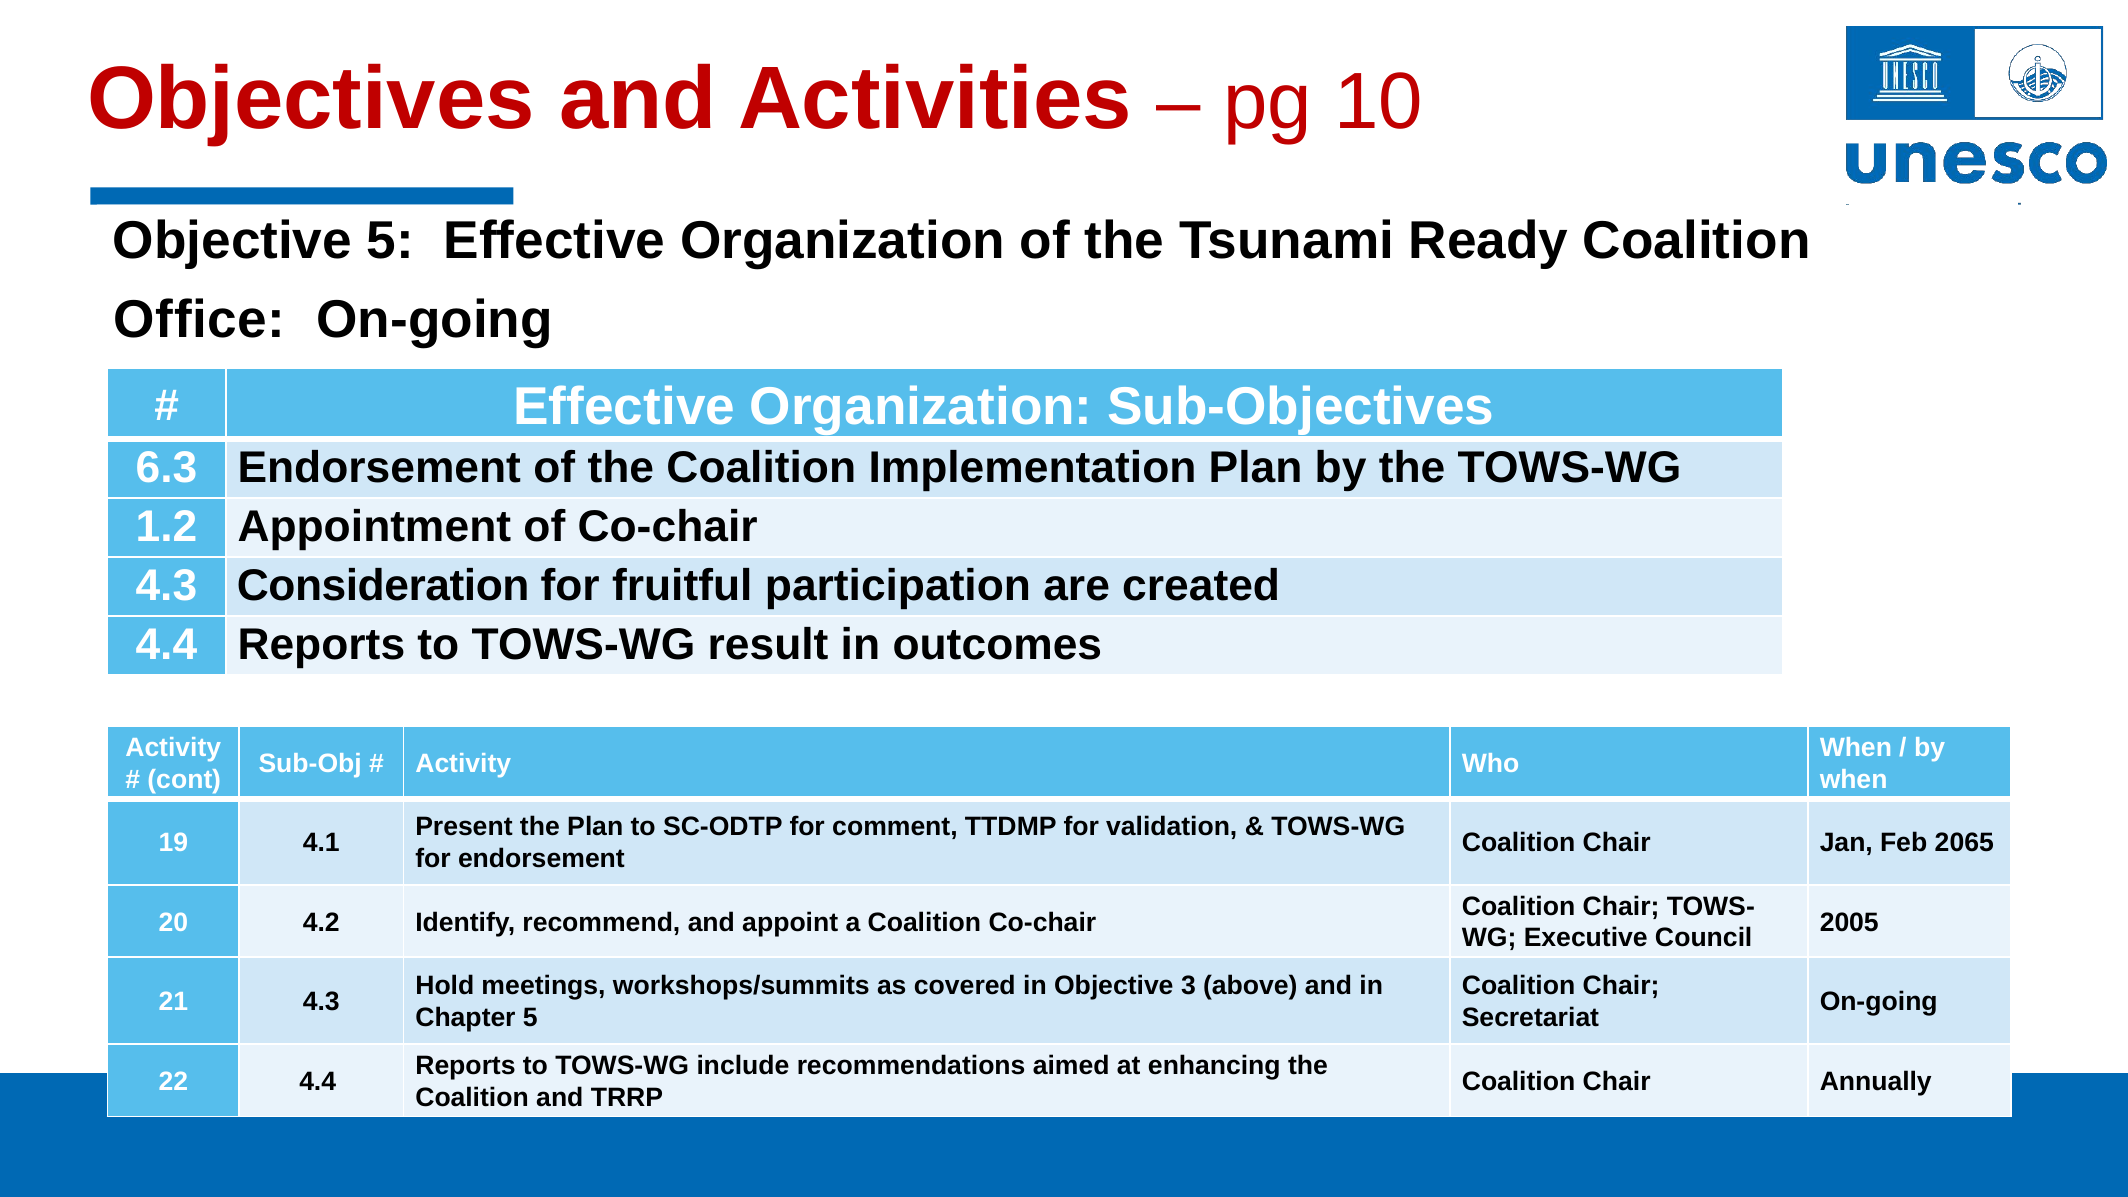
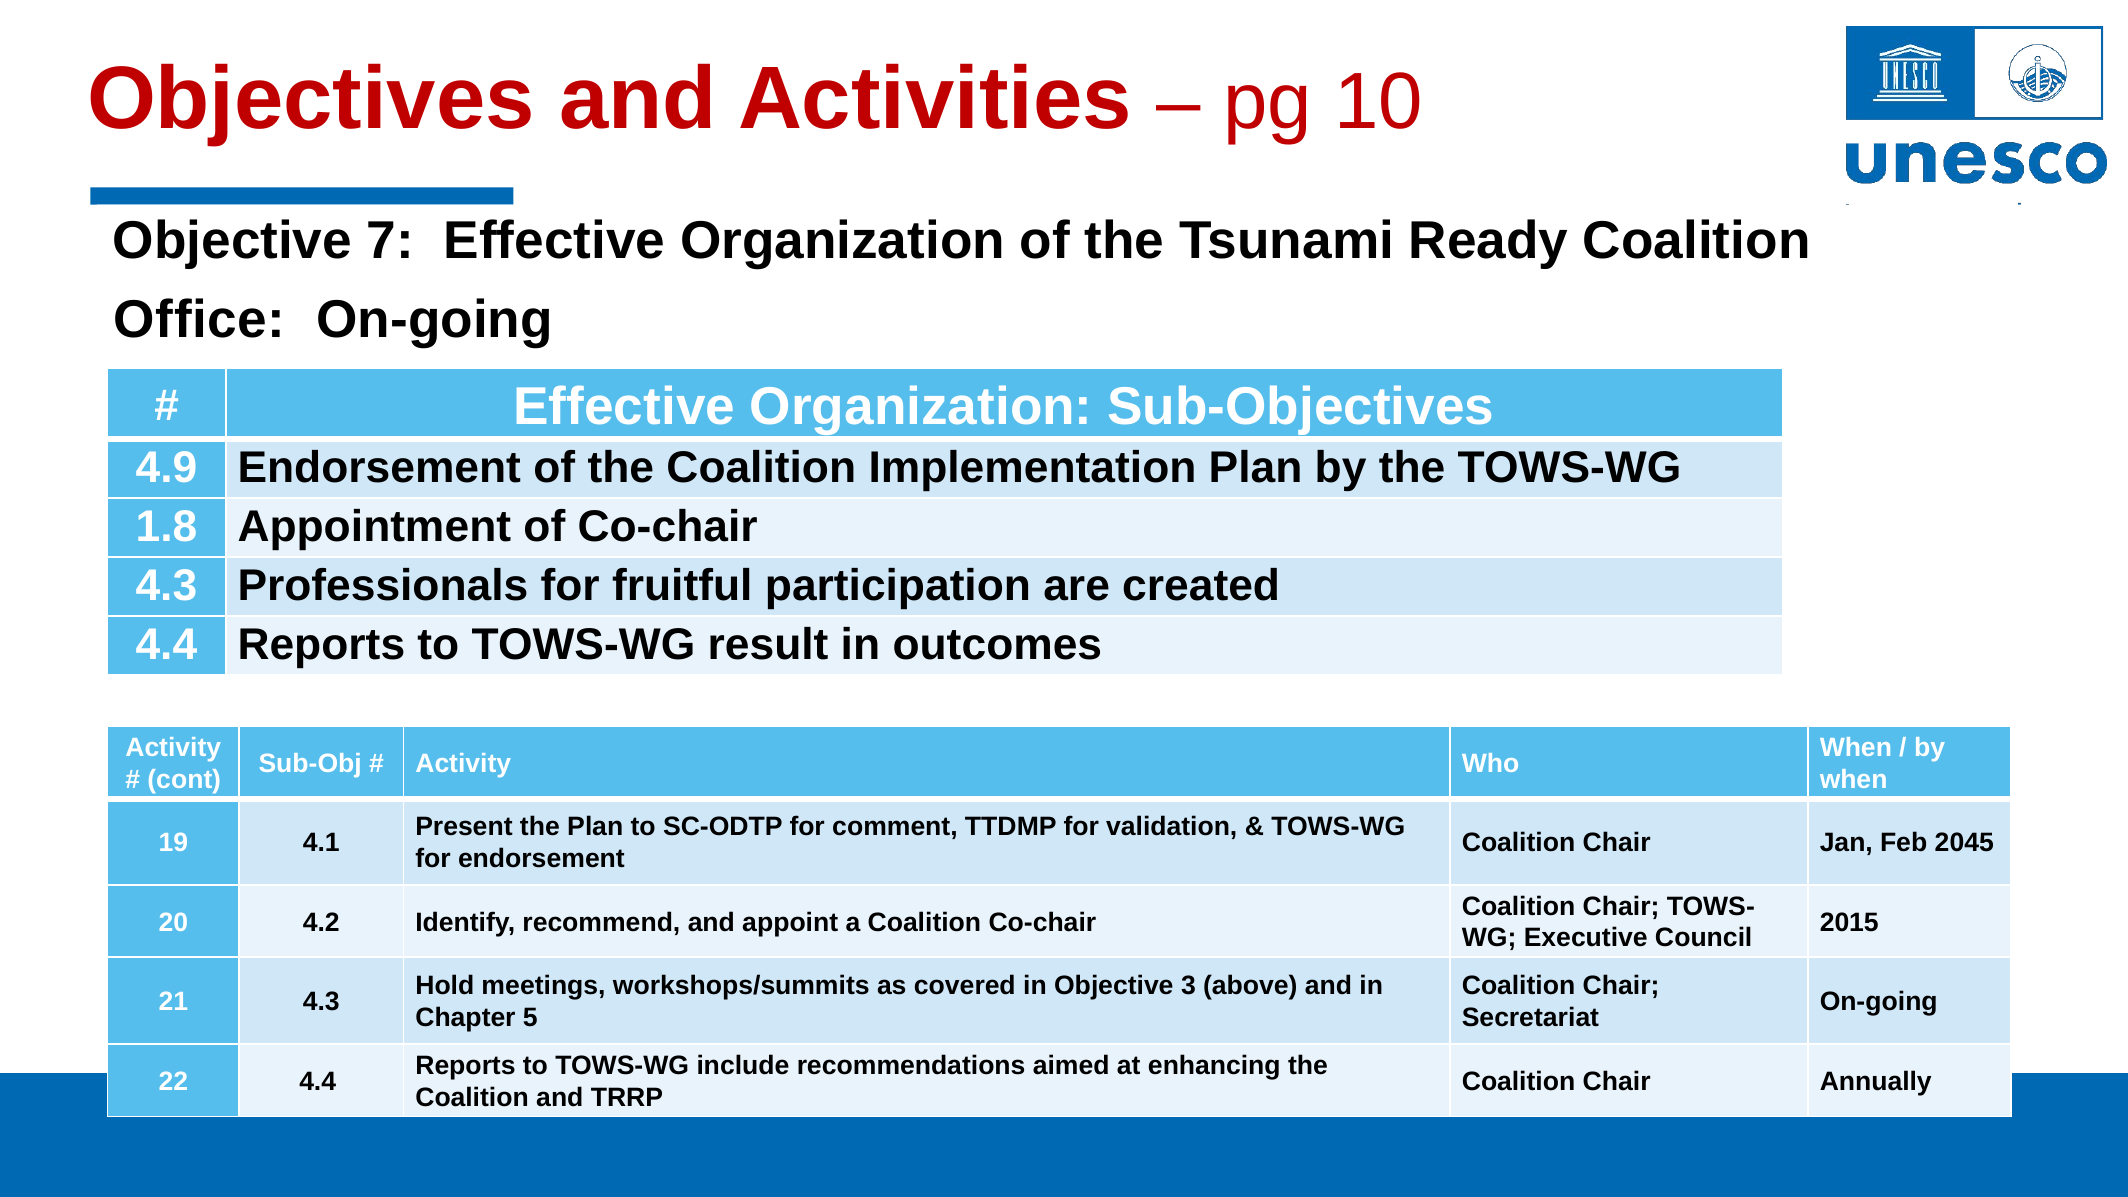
Objective 5: 5 -> 7
6.3: 6.3 -> 4.9
1.2: 1.2 -> 1.8
Consideration: Consideration -> Professionals
2065: 2065 -> 2045
2005: 2005 -> 2015
